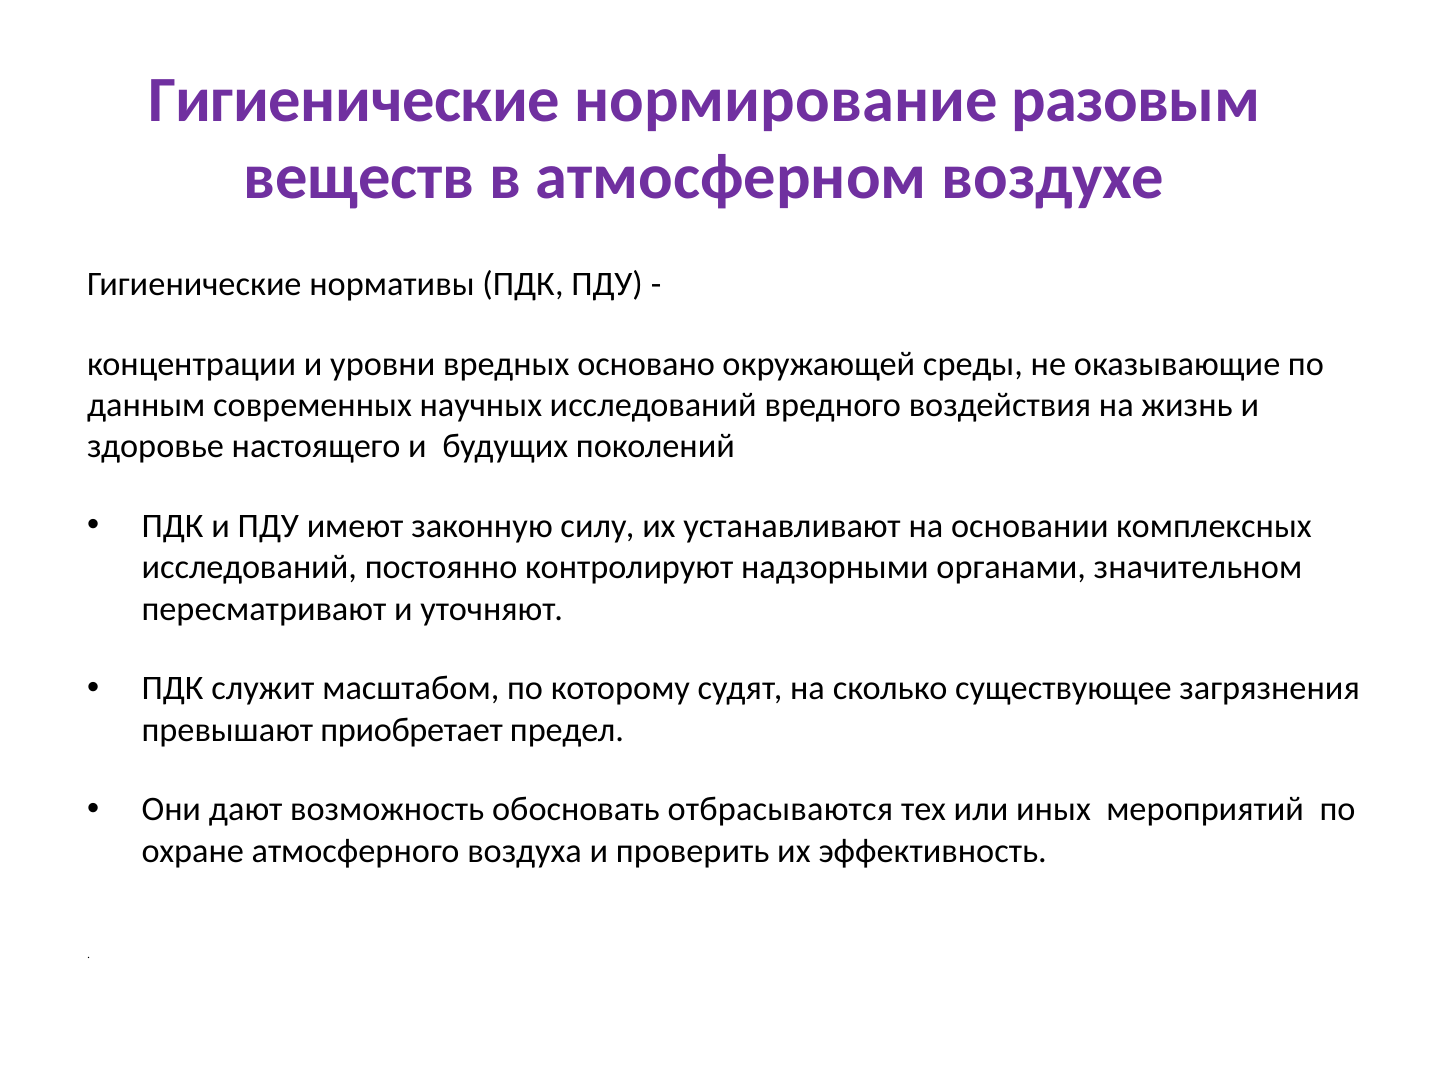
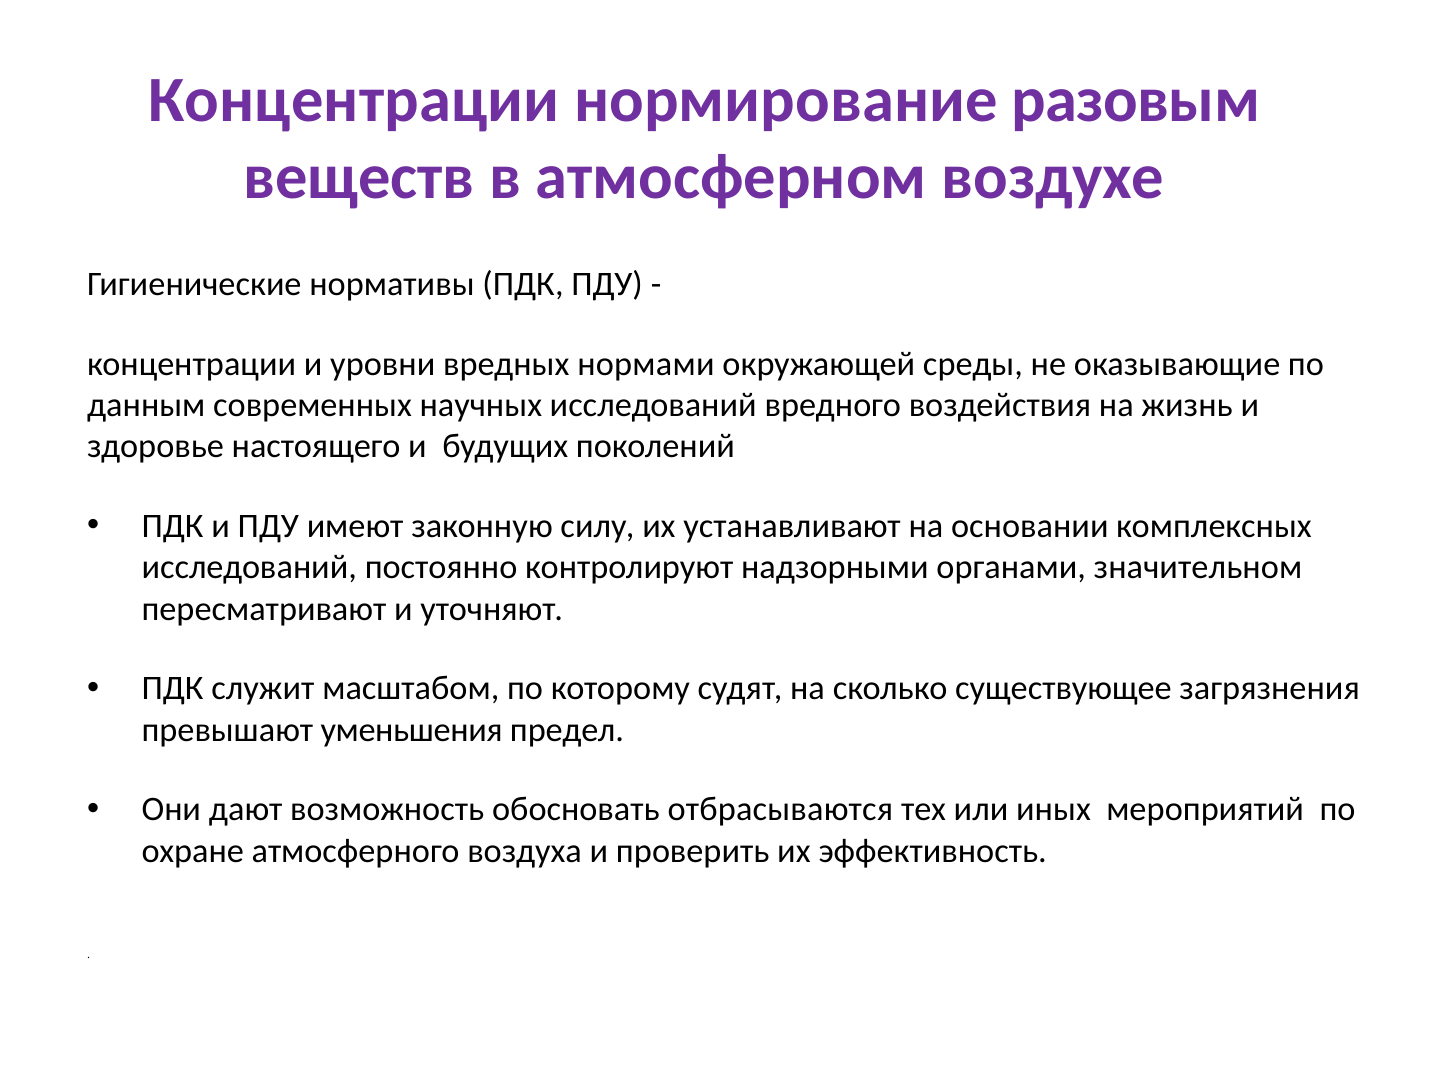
Гигиенические at (354, 100): Гигиенические -> Концентрации
основано: основано -> нормами
приобретает: приобретает -> уменьшения
